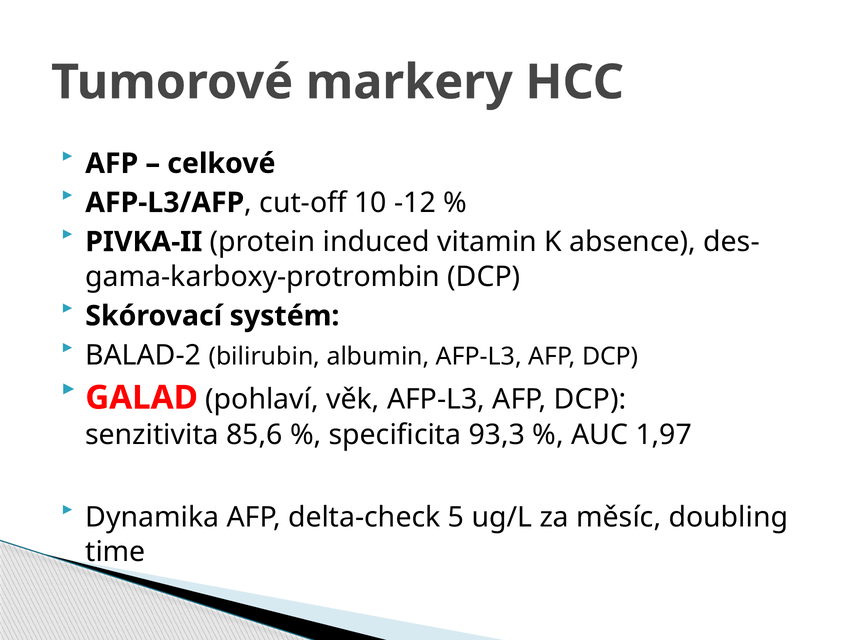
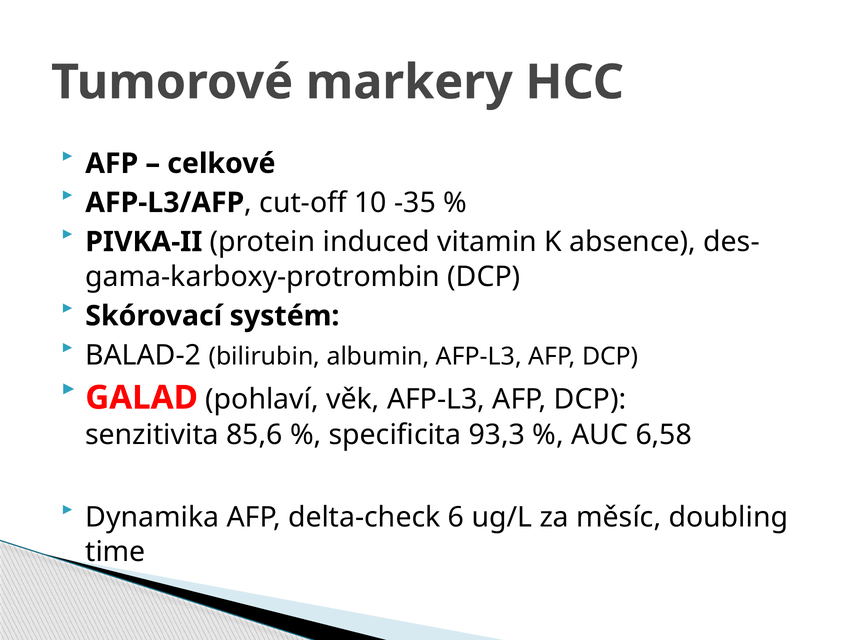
-12: -12 -> -35
1,97: 1,97 -> 6,58
5: 5 -> 6
